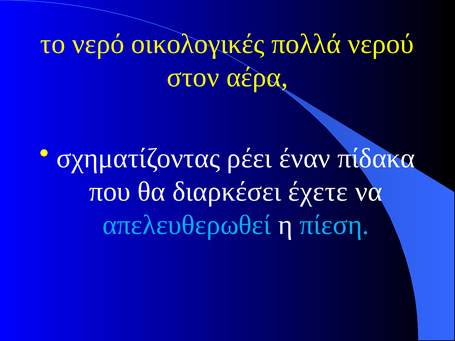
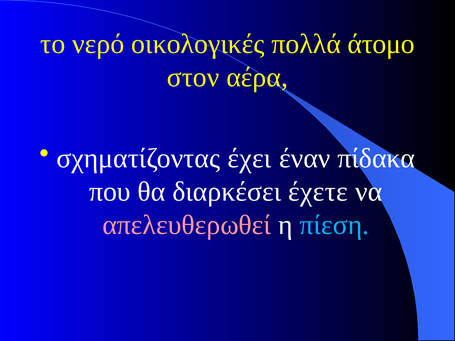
νερού: νερού -> άτομο
ρέει: ρέει -> έχει
απελευθερωθεί colour: light blue -> pink
